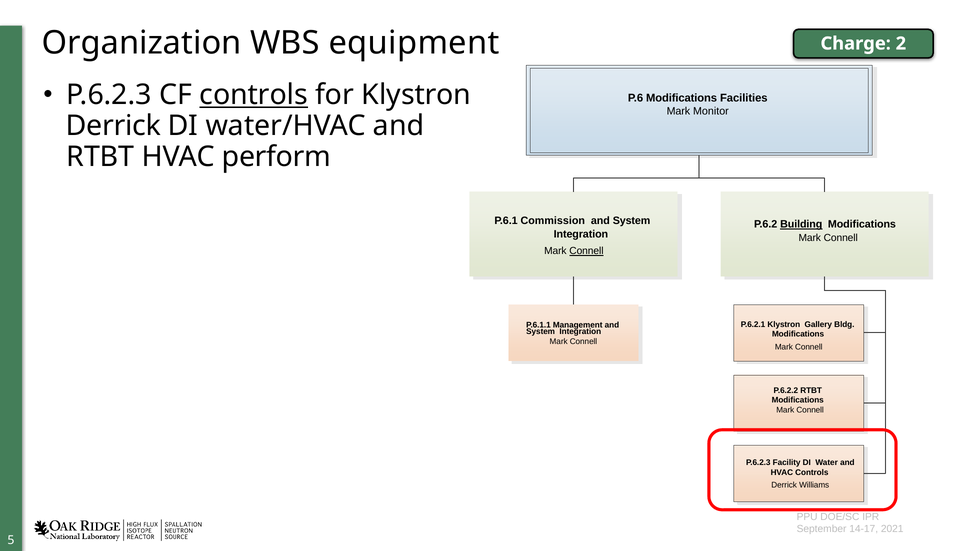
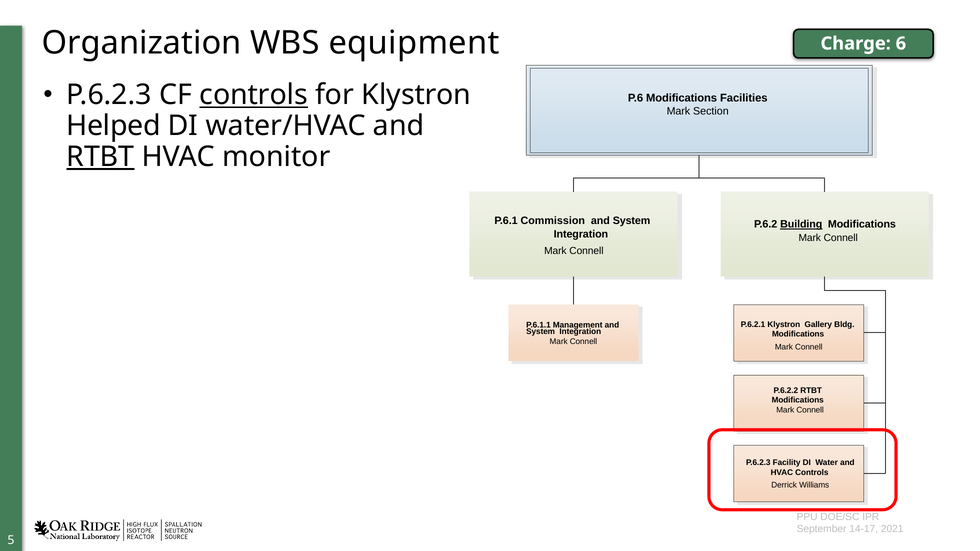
2: 2 -> 6
Monitor: Monitor -> Section
Derrick at (113, 126): Derrick -> Helped
RTBT at (100, 157) underline: none -> present
perform: perform -> monitor
Connell at (586, 251) underline: present -> none
